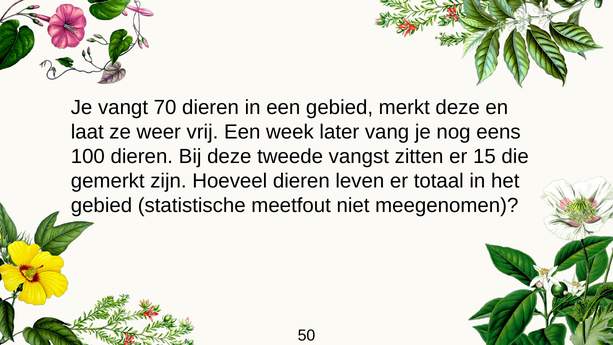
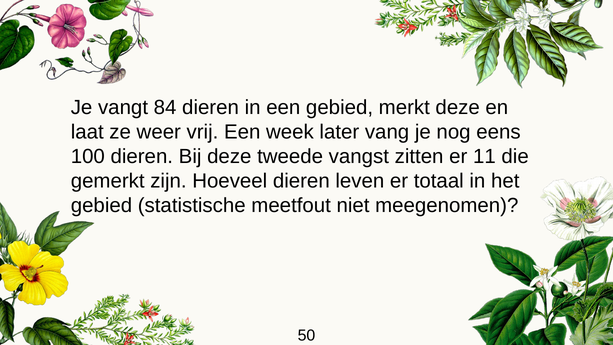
70: 70 -> 84
15: 15 -> 11
